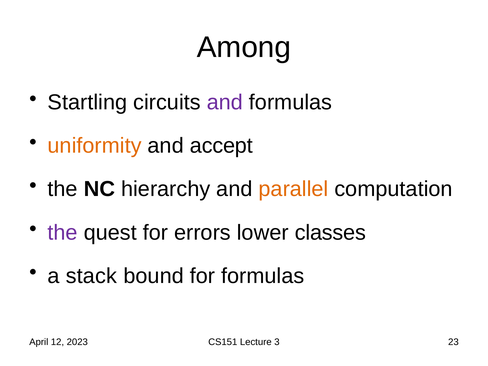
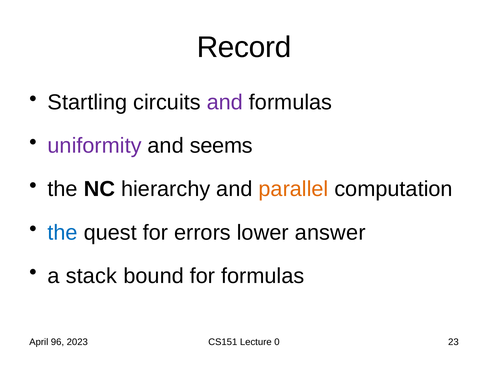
Among: Among -> Record
uniformity colour: orange -> purple
accept: accept -> seems
the at (63, 233) colour: purple -> blue
classes: classes -> answer
12: 12 -> 96
3: 3 -> 0
